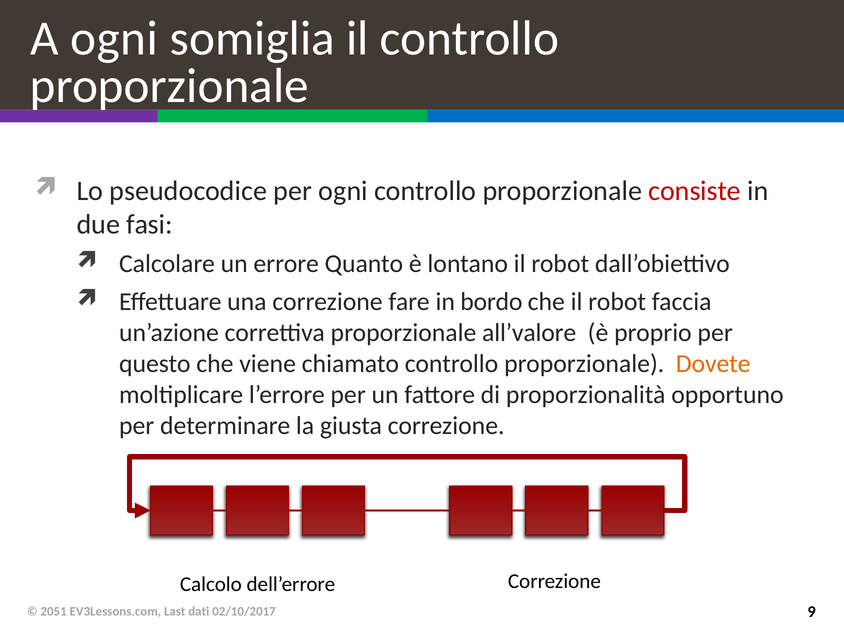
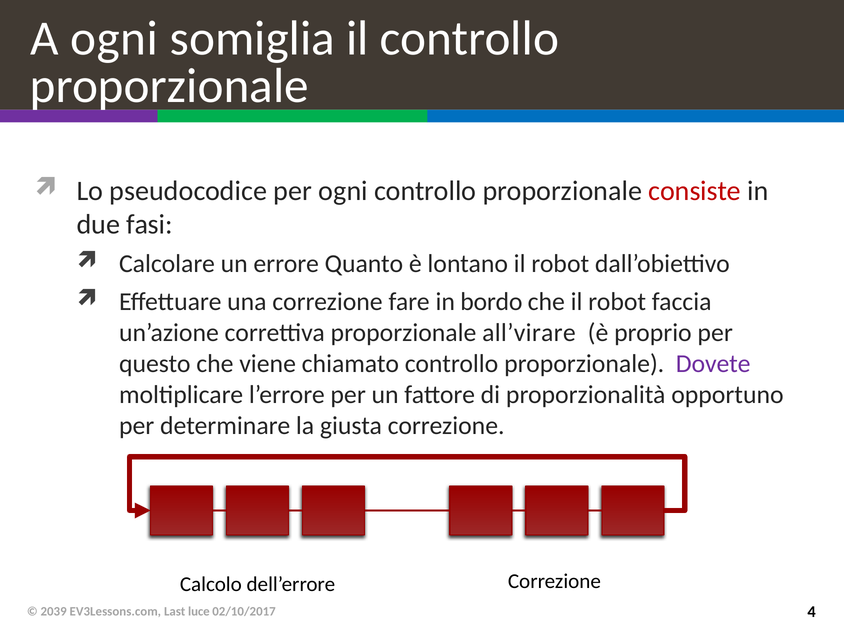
all’valore: all’valore -> all’virare
Dovete colour: orange -> purple
2051: 2051 -> 2039
dati: dati -> luce
9: 9 -> 4
